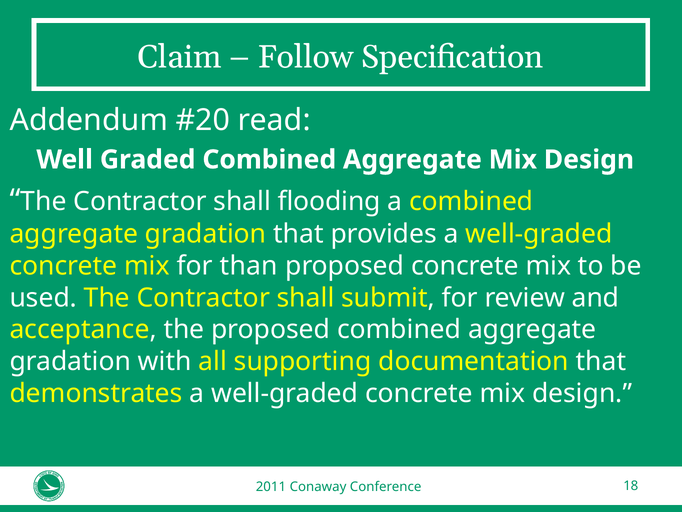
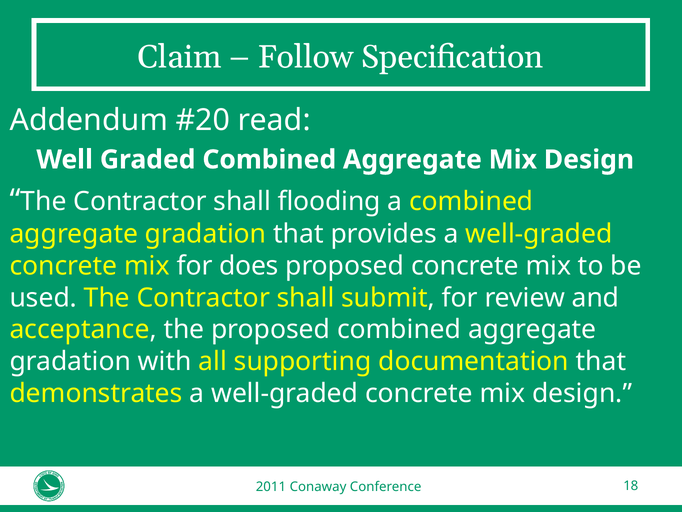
than: than -> does
